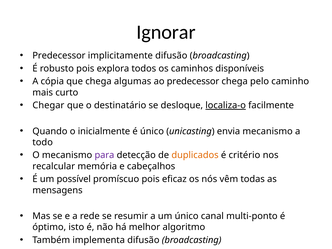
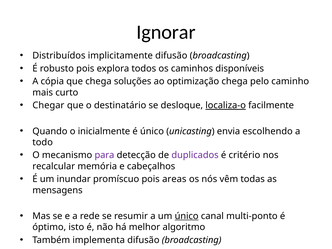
Predecessor at (59, 56): Predecessor -> Distribuídos
algumas: algumas -> soluções
ao predecessor: predecessor -> optimização
envia mecanismo: mecanismo -> escolhendo
duplicados colour: orange -> purple
possível: possível -> inundar
eficaz: eficaz -> areas
único at (187, 216) underline: none -> present
